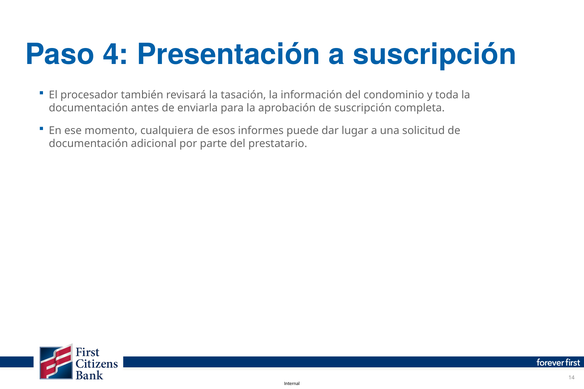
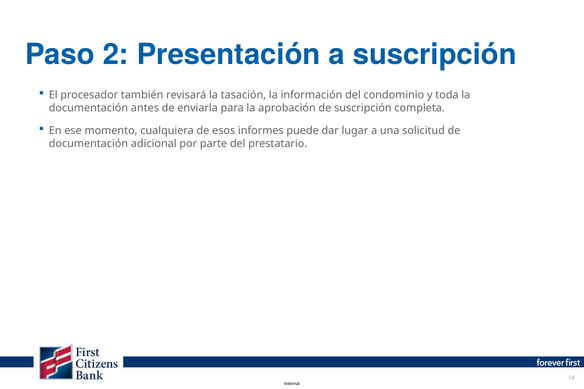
4: 4 -> 2
